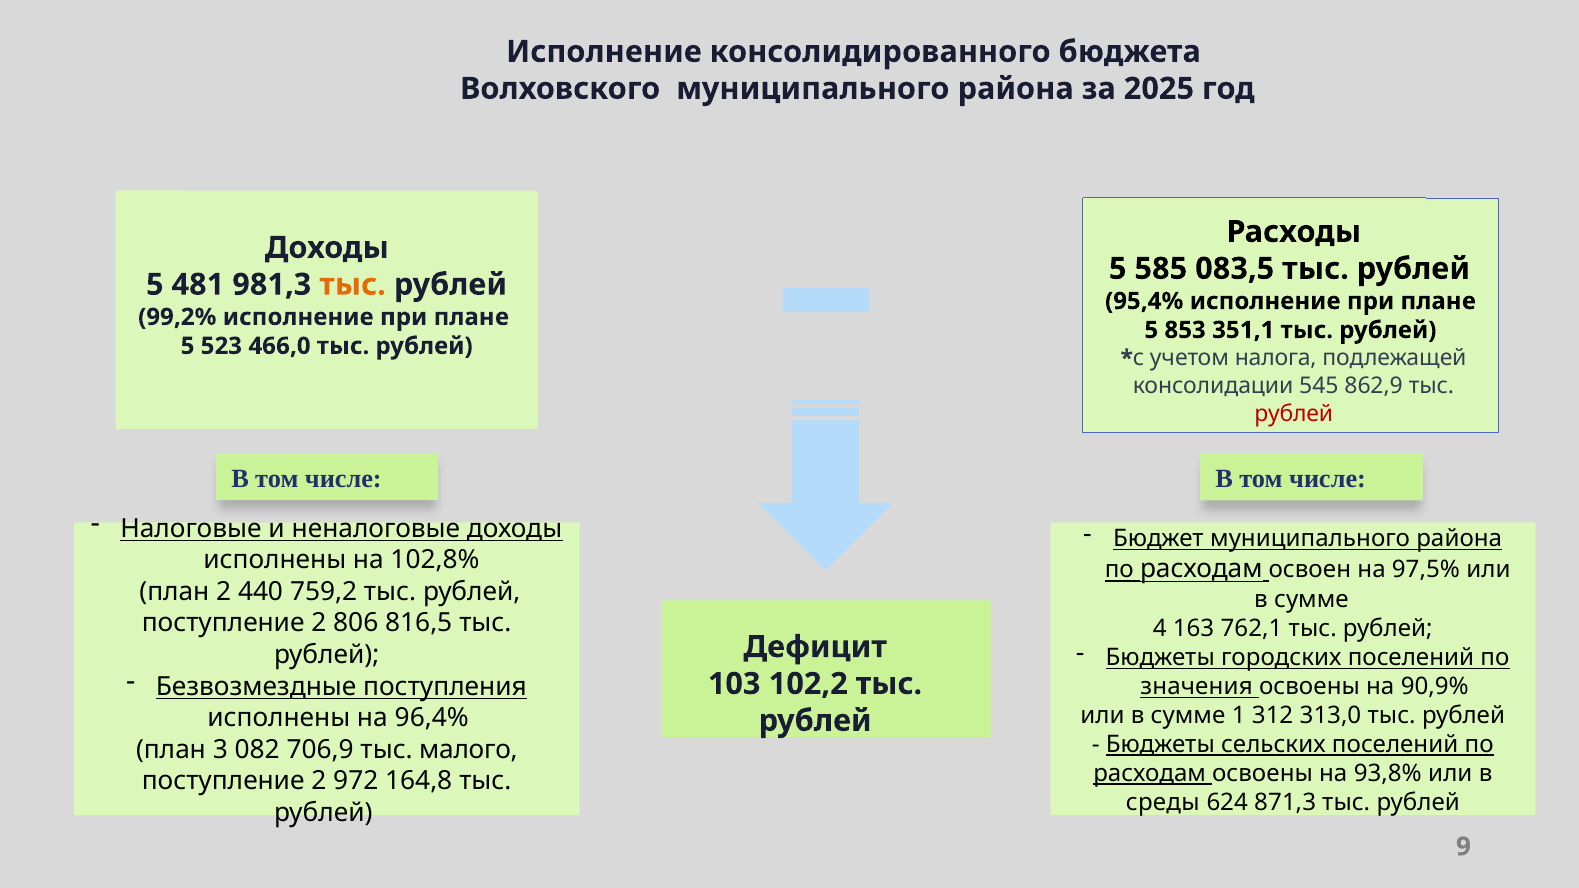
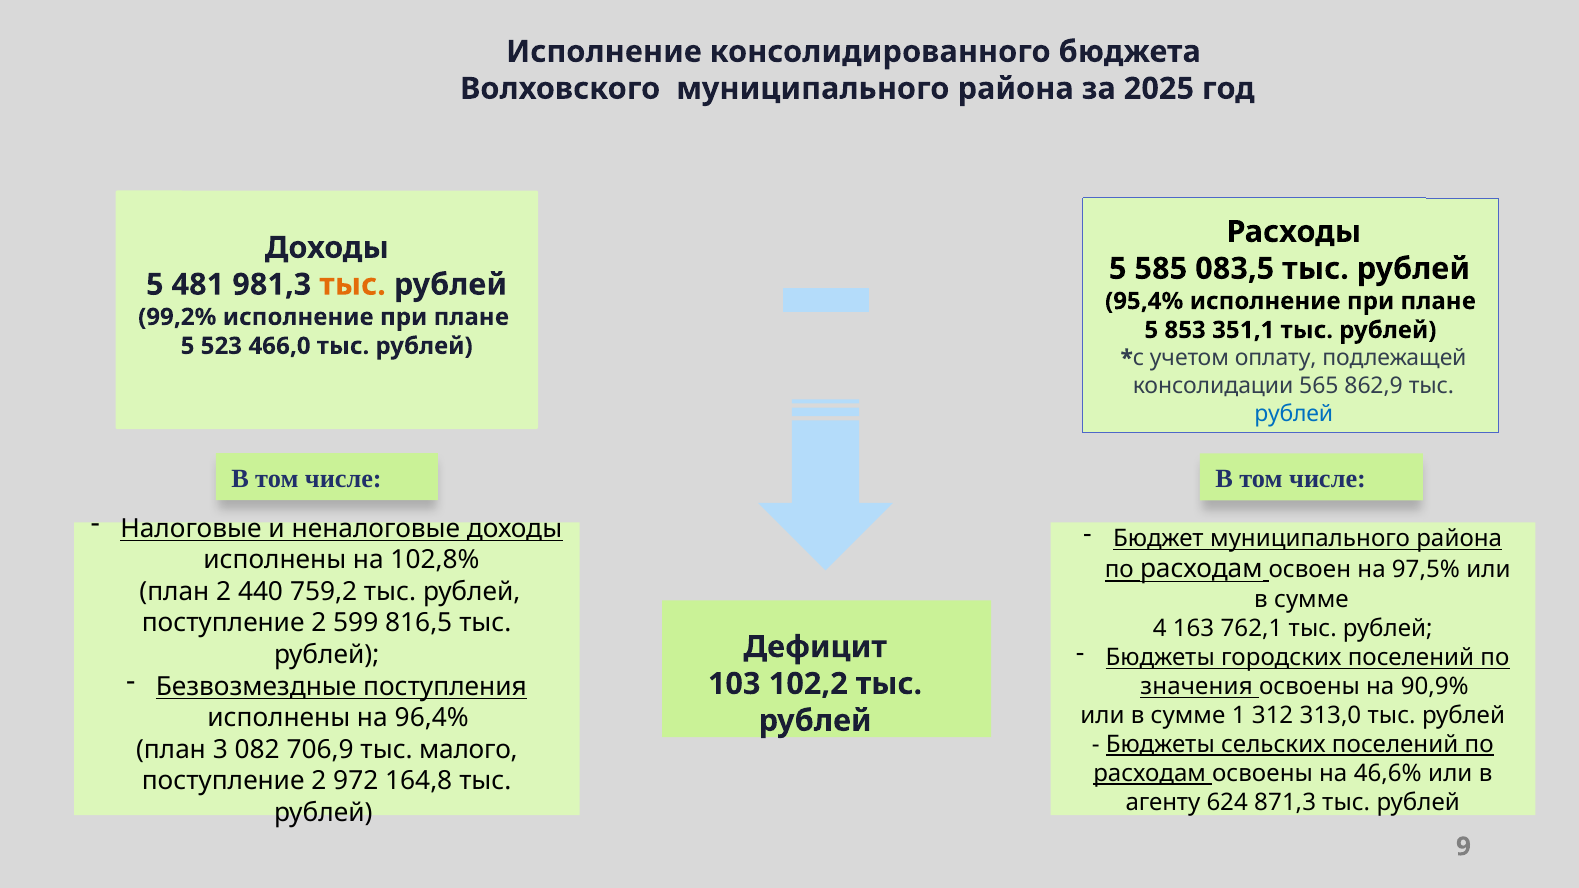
налога: налога -> оплату
545: 545 -> 565
рублей at (1294, 414) colour: red -> blue
806: 806 -> 599
93,8%: 93,8% -> 46,6%
среды: среды -> агенту
